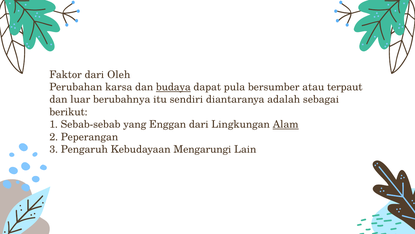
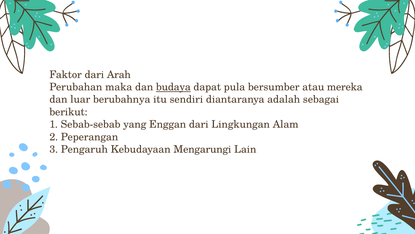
Oleh: Oleh -> Arah
karsa: karsa -> maka
terpaut: terpaut -> mereka
Alam underline: present -> none
